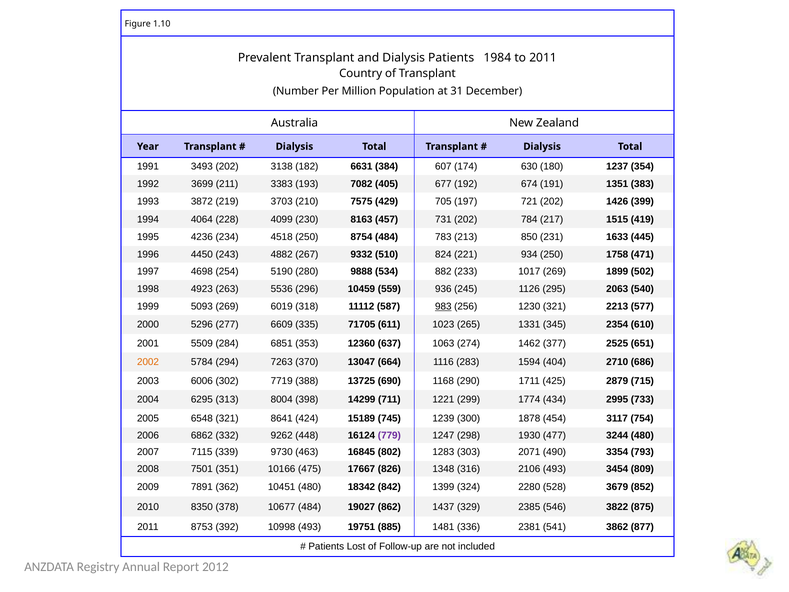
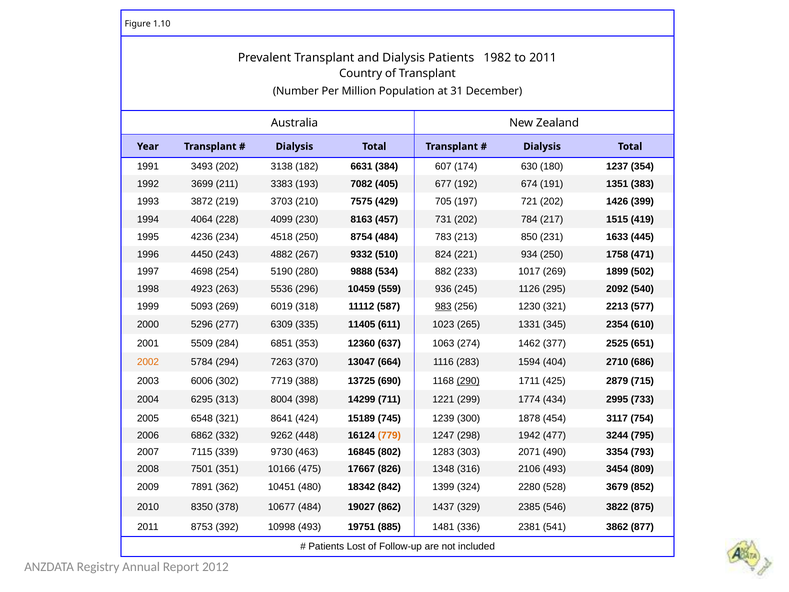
1984: 1984 -> 1982
2063: 2063 -> 2092
6609: 6609 -> 6309
71705: 71705 -> 11405
290 underline: none -> present
779 colour: purple -> orange
1930: 1930 -> 1942
3244 480: 480 -> 795
